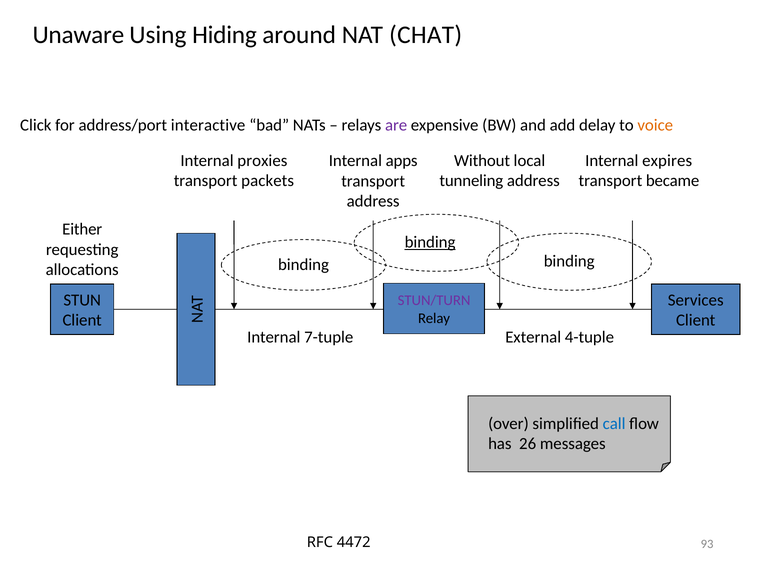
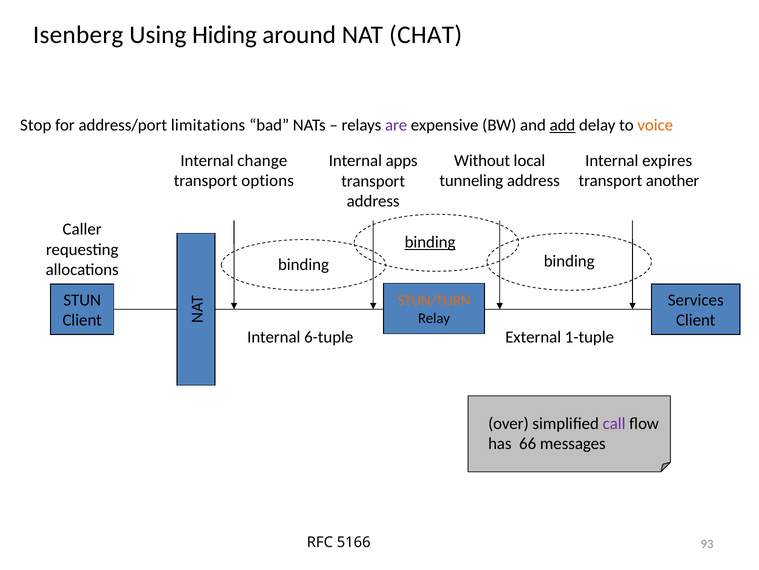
Unaware: Unaware -> Isenberg
Click: Click -> Stop
interactive: interactive -> limitations
add underline: none -> present
proxies: proxies -> change
packets: packets -> options
became: became -> another
Either: Either -> Caller
STUN/TURN colour: purple -> orange
7-tuple: 7-tuple -> 6-tuple
4-tuple: 4-tuple -> 1-tuple
call colour: blue -> purple
26: 26 -> 66
4472: 4472 -> 5166
